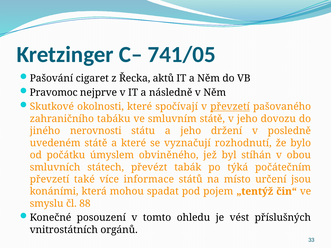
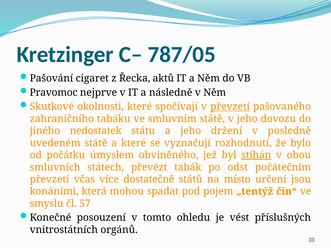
741/05: 741/05 -> 787/05
nerovnosti: nerovnosti -> nedostatek
stíhán underline: none -> present
týká: týká -> odst
také: také -> včas
informace: informace -> dostatečně
88: 88 -> 57
